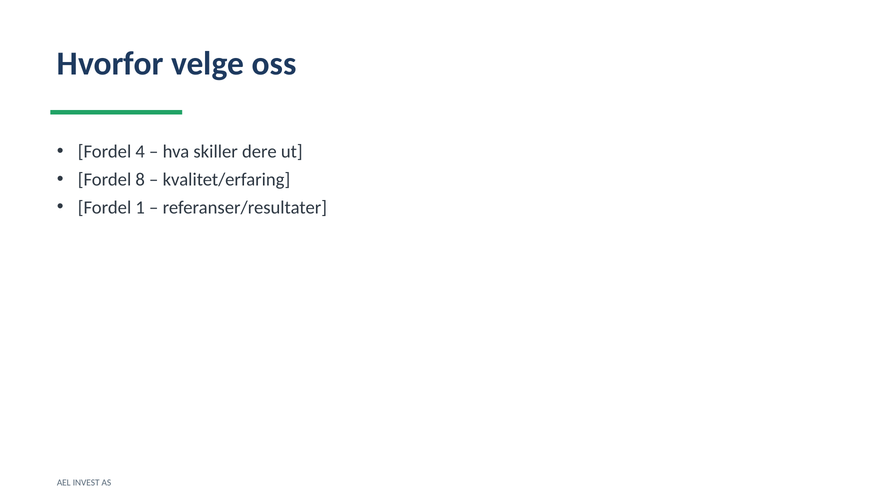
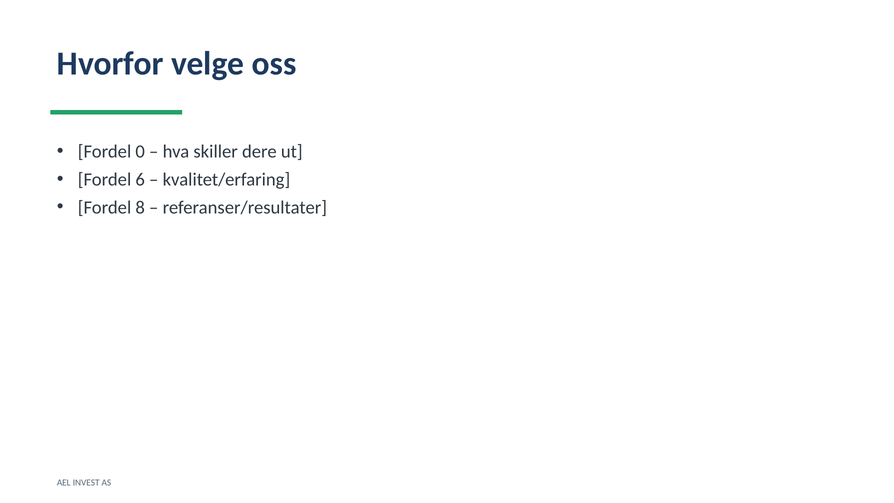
4: 4 -> 0
8: 8 -> 6
1: 1 -> 8
